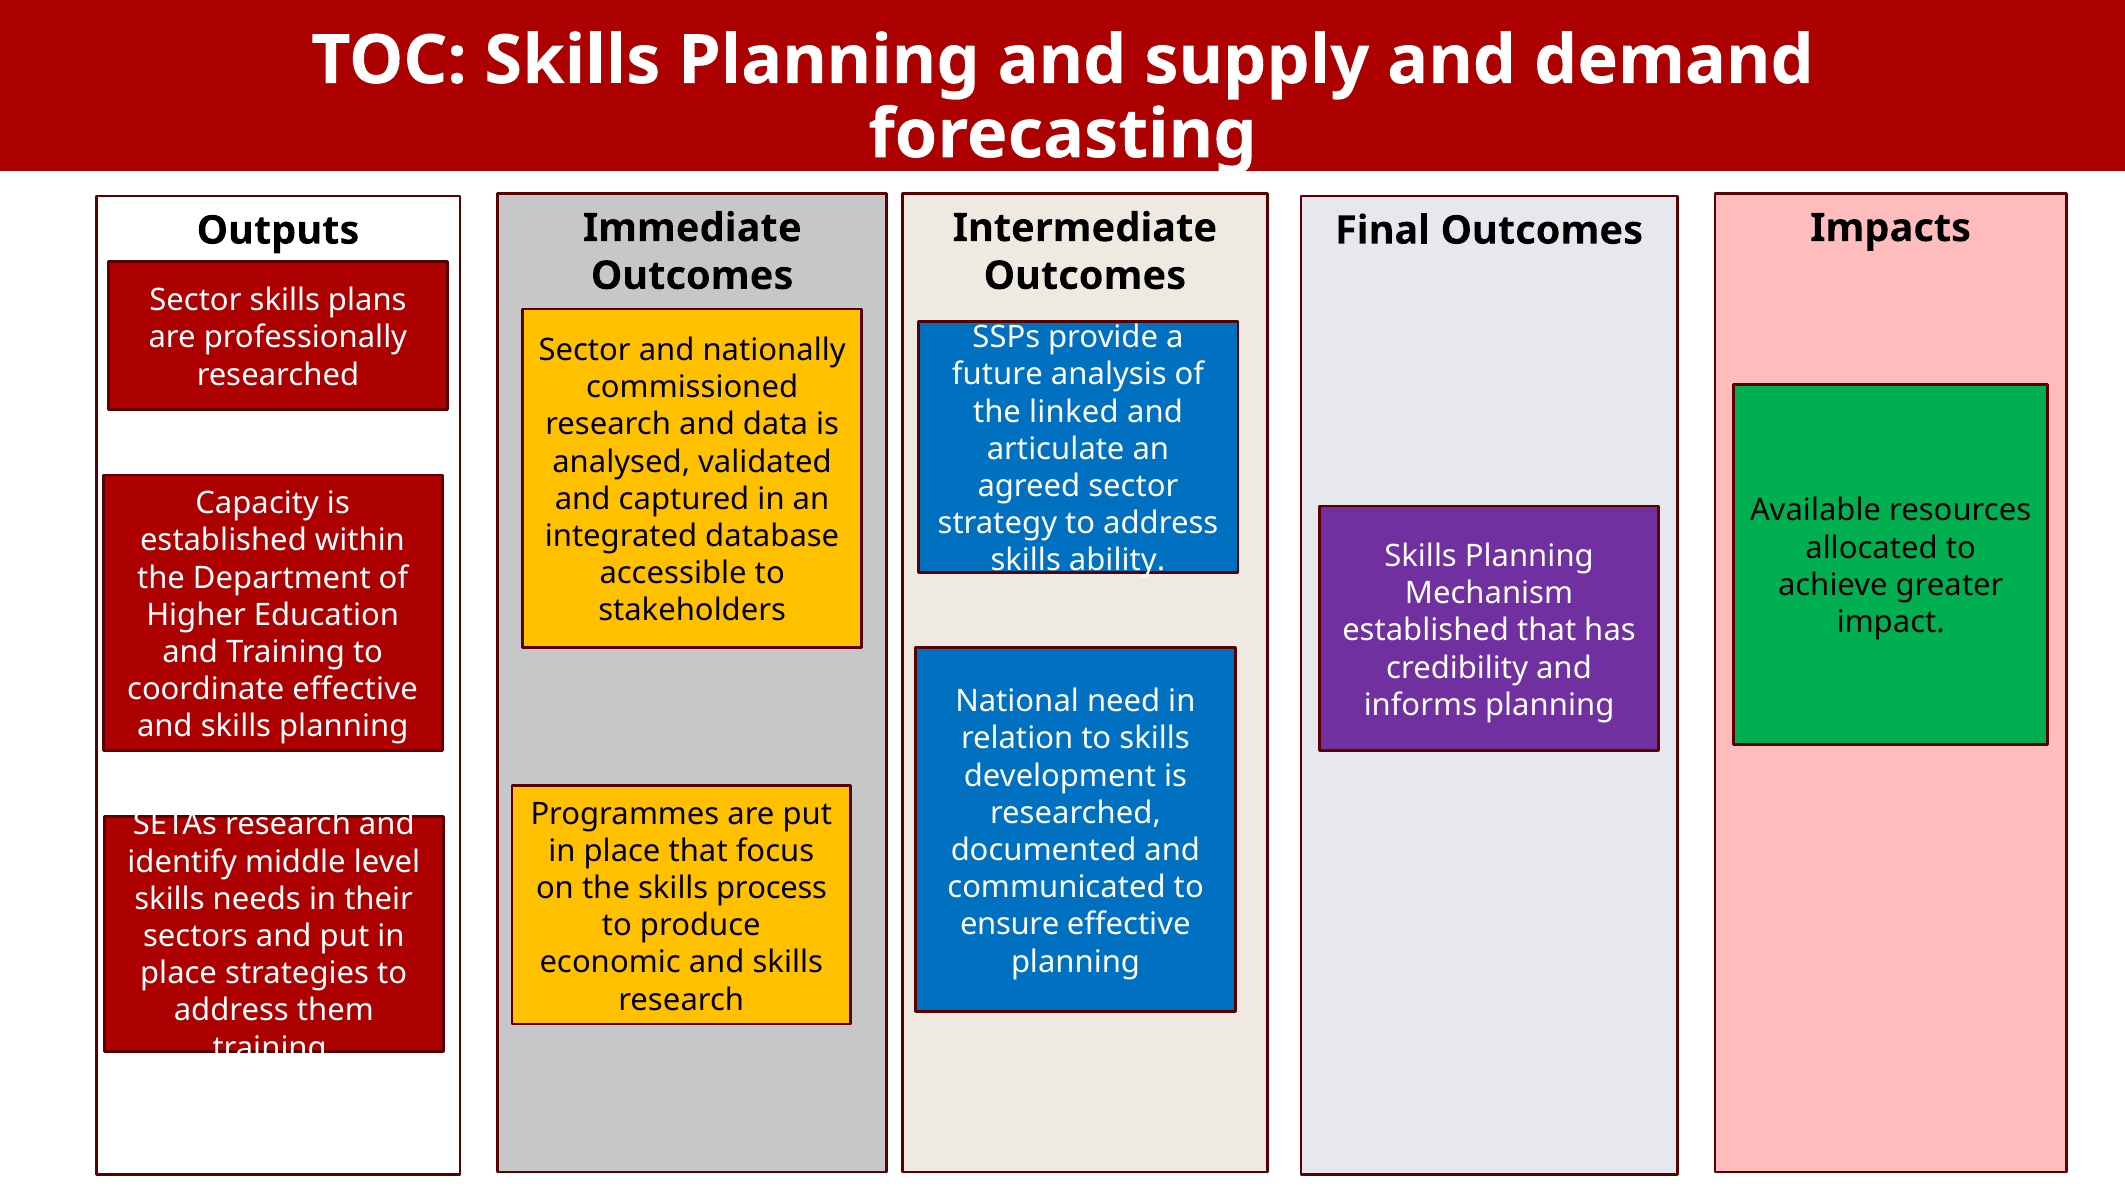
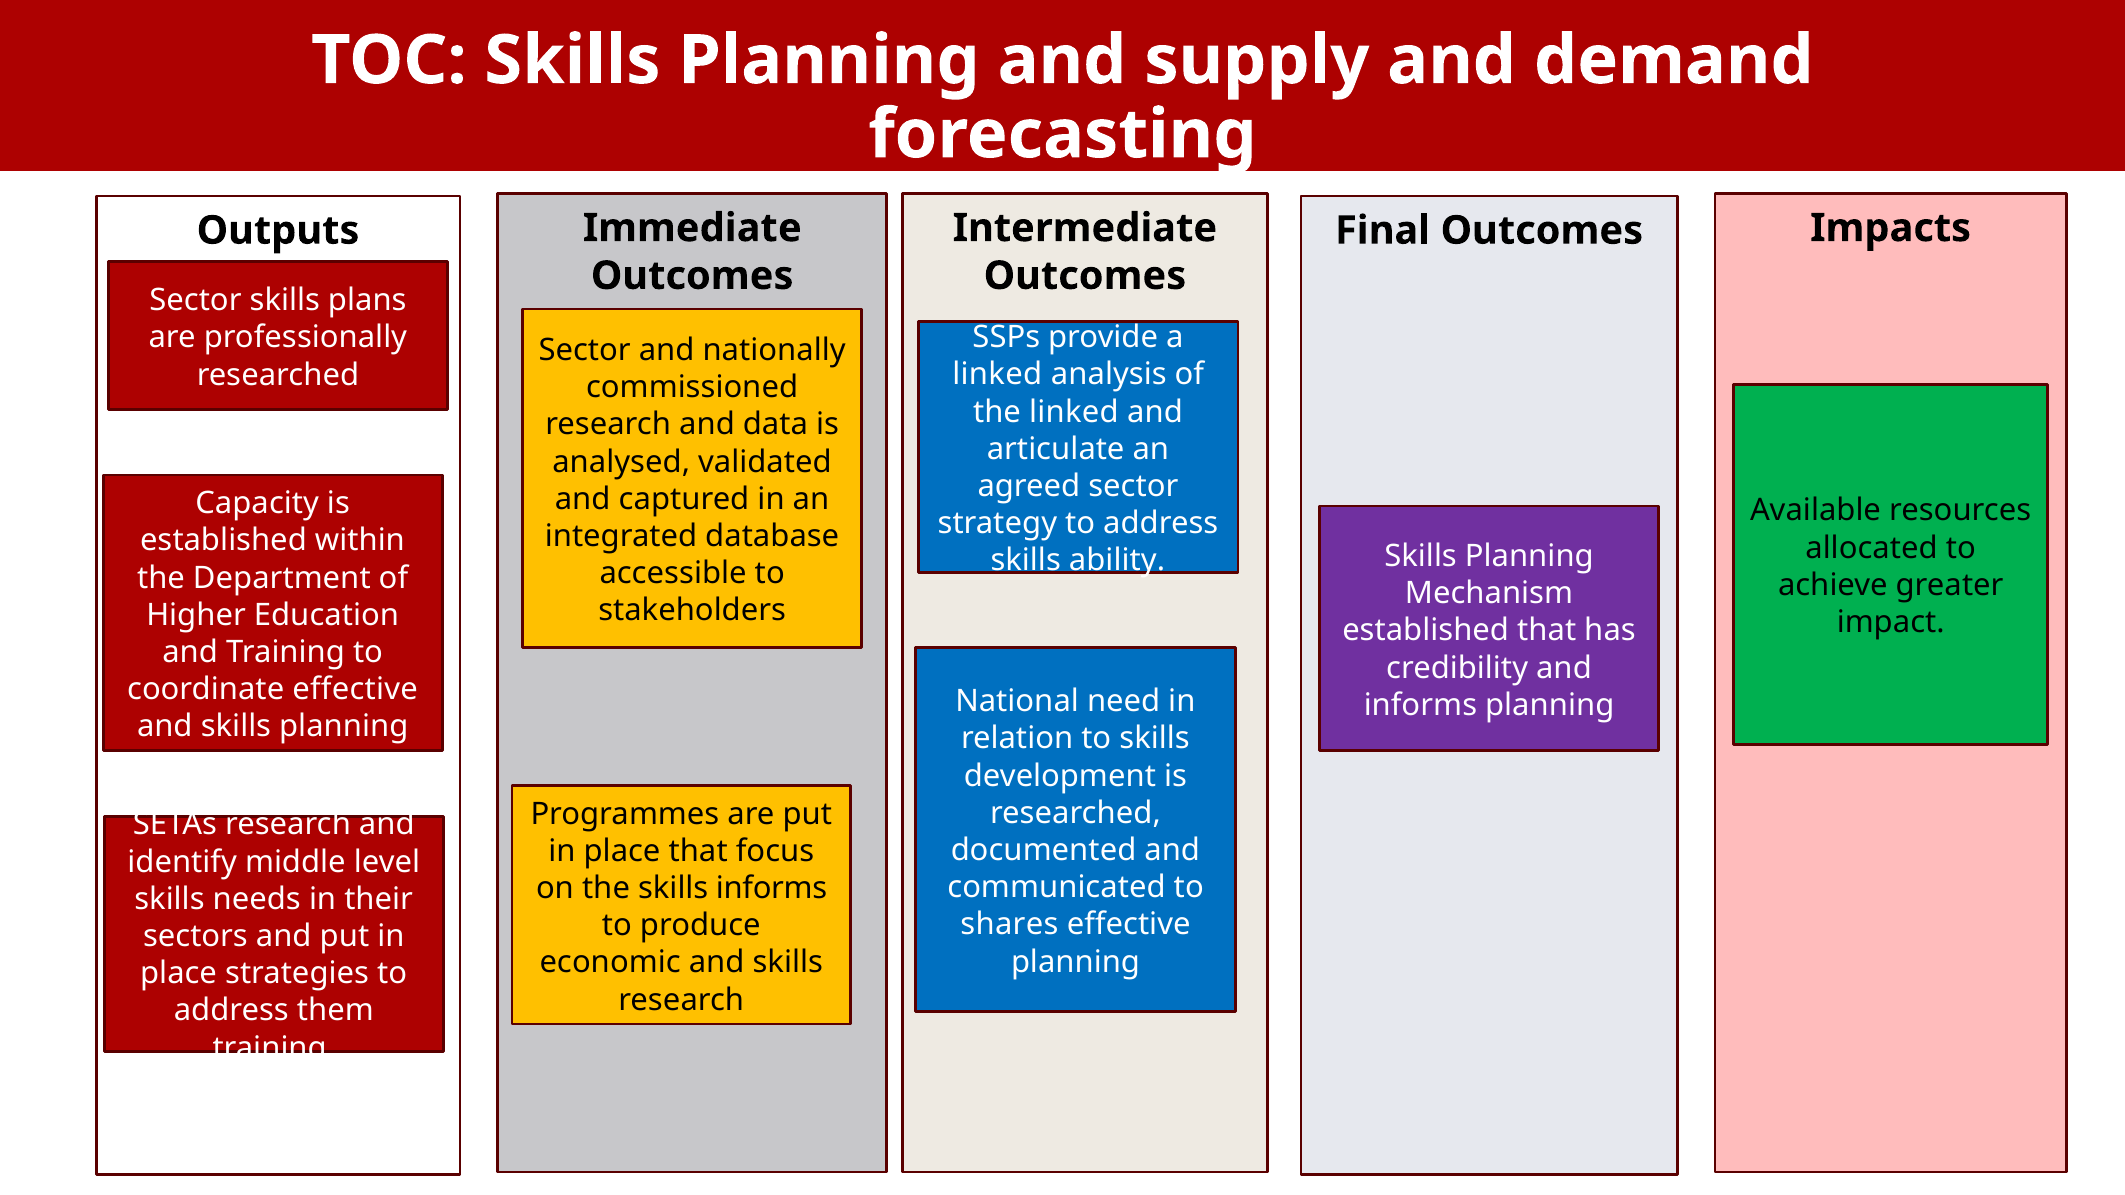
future at (997, 375): future -> linked
skills process: process -> informs
ensure: ensure -> shares
